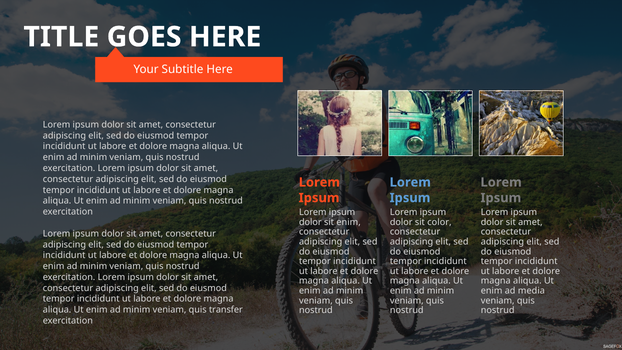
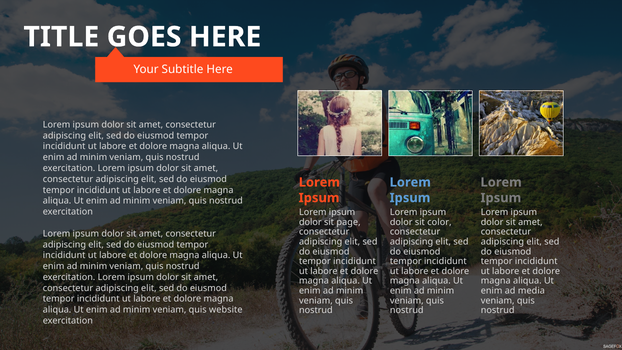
sit enim: enim -> page
transfer: transfer -> website
